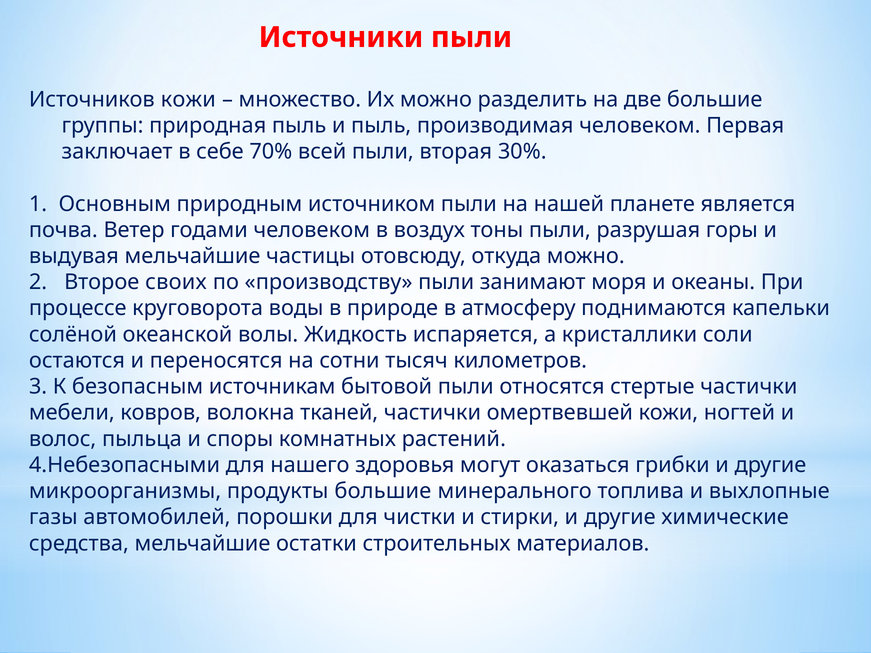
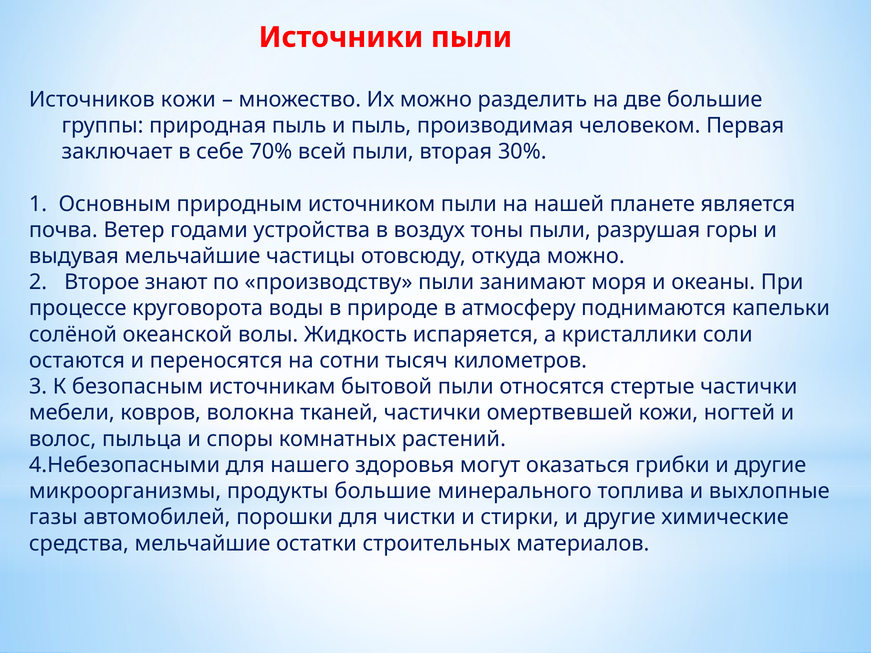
годами человеком: человеком -> устройства
своих: своих -> знают
